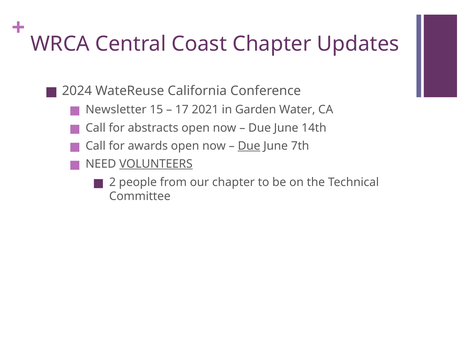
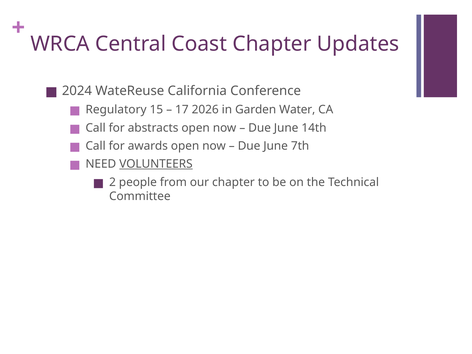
Newsletter: Newsletter -> Regulatory
2021: 2021 -> 2026
Due at (249, 146) underline: present -> none
